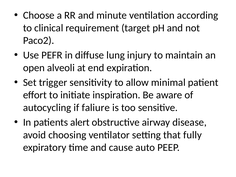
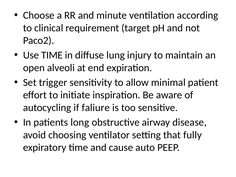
Use PEFR: PEFR -> TIME
alert: alert -> long
